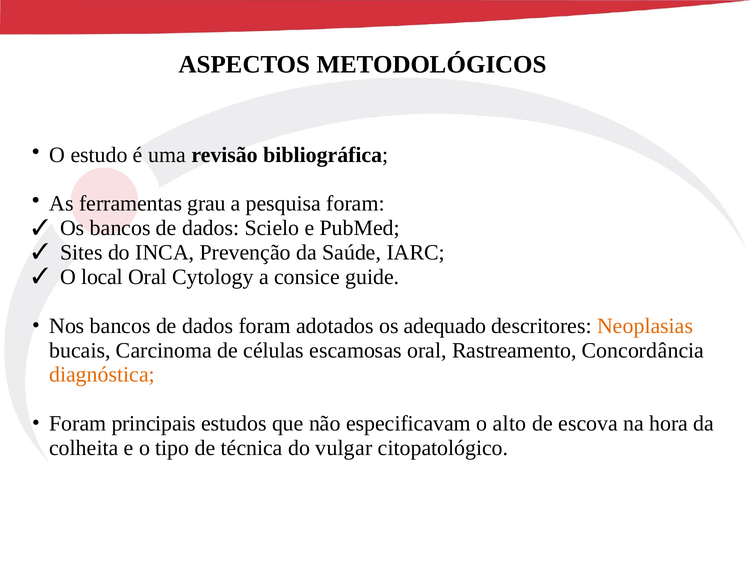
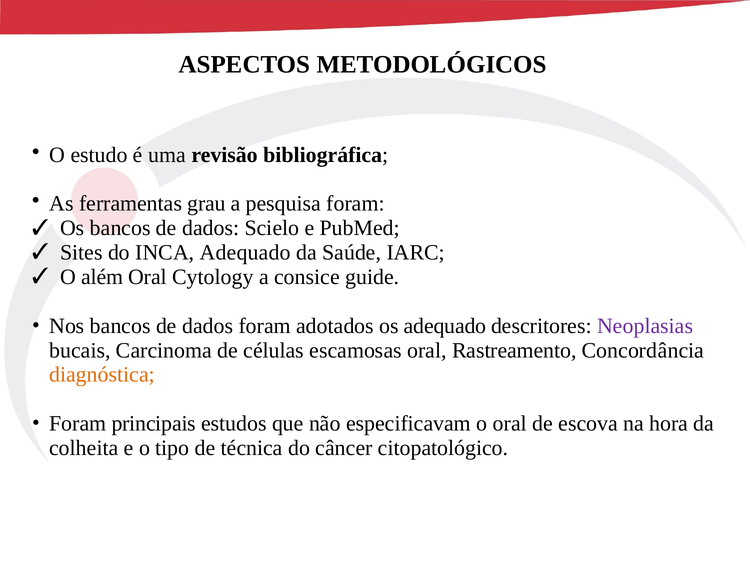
INCA Prevenção: Prevenção -> Adequado
local: local -> além
Neoplasias colour: orange -> purple
o alto: alto -> oral
vulgar: vulgar -> câncer
